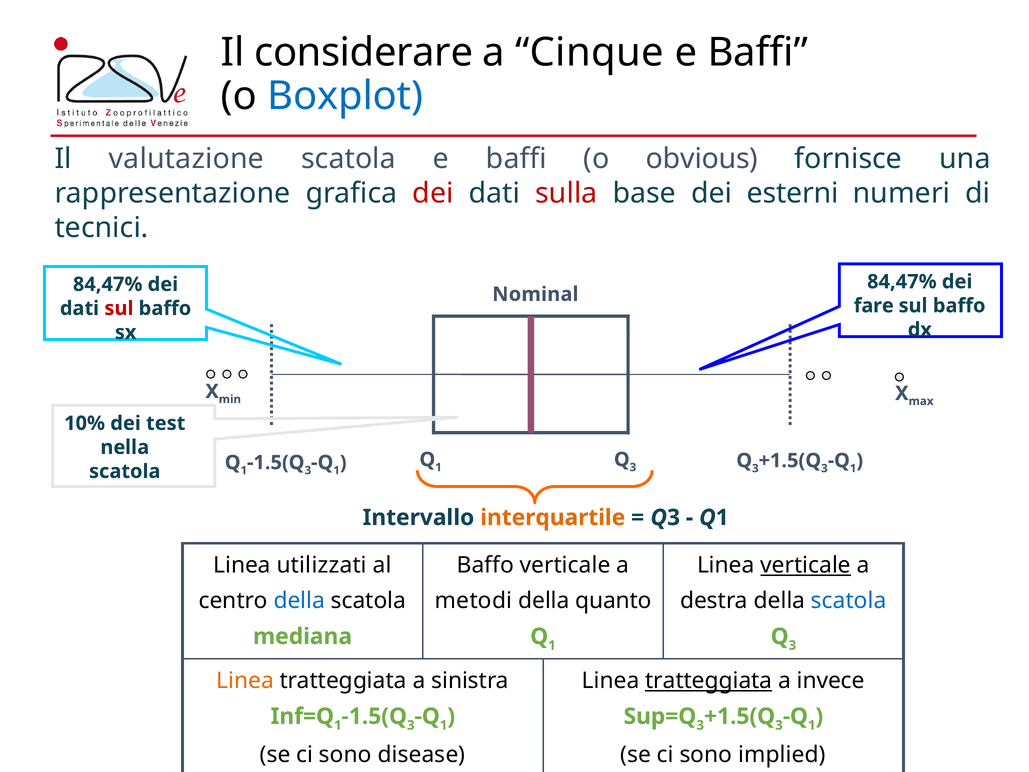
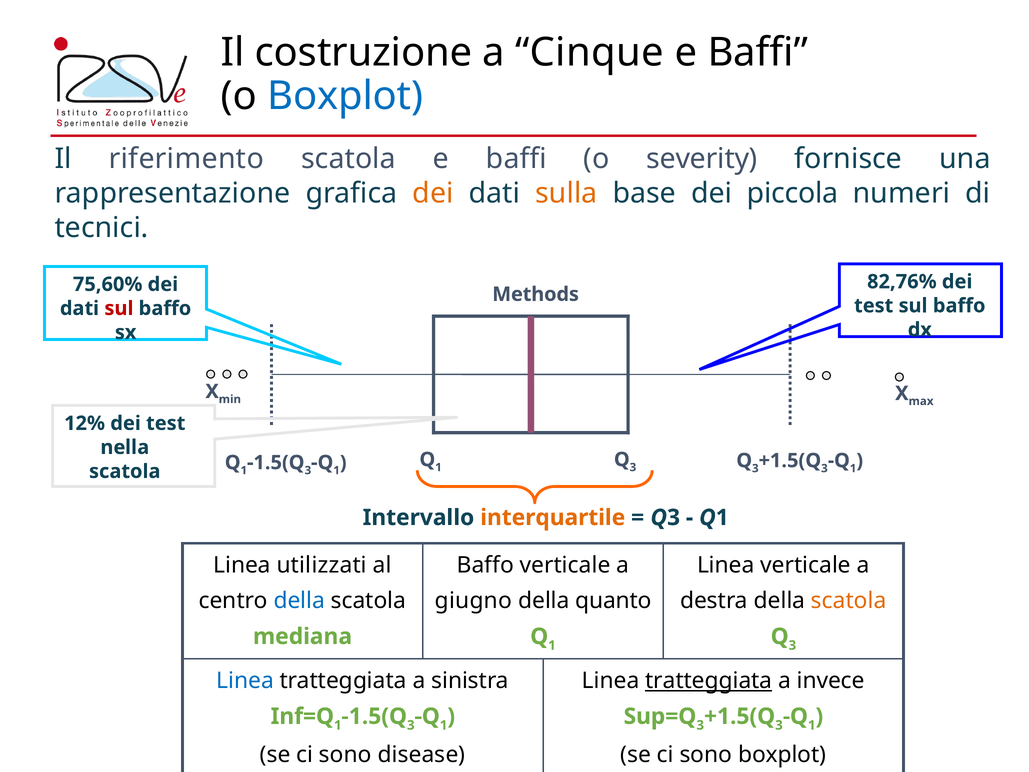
considerare: considerare -> costruzione
valutazione: valutazione -> riferimento
obvious: obvious -> severity
dei at (433, 193) colour: red -> orange
sulla colour: red -> orange
esterni: esterni -> piccola
84,47% at (902, 282): 84,47% -> 82,76%
84,47% at (108, 284): 84,47% -> 75,60%
Nominal: Nominal -> Methods
fare at (874, 306): fare -> test
10%: 10% -> 12%
verticale at (806, 565) underline: present -> none
metodi: metodi -> giugno
scatola at (849, 601) colour: blue -> orange
Linea at (245, 681) colour: orange -> blue
sono implied: implied -> boxplot
